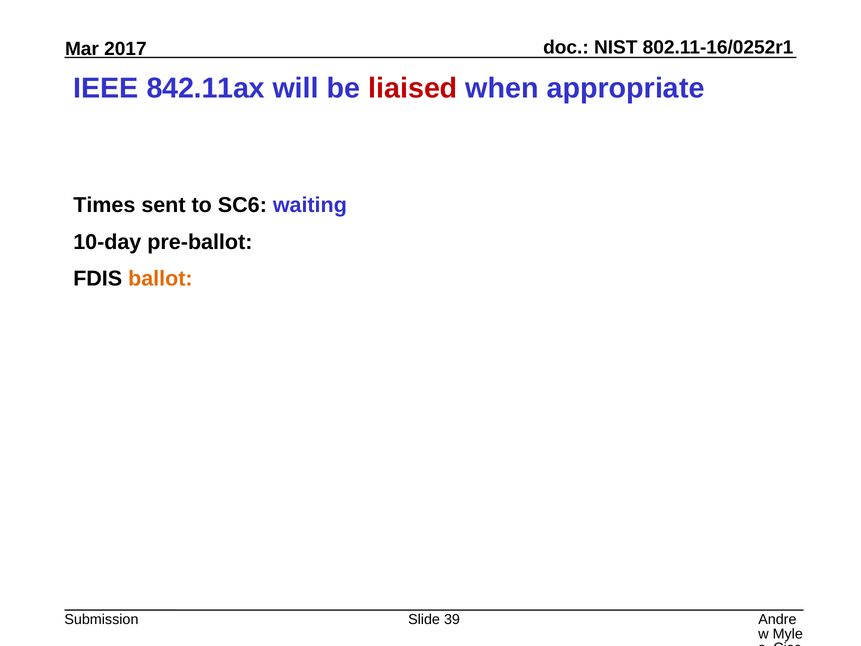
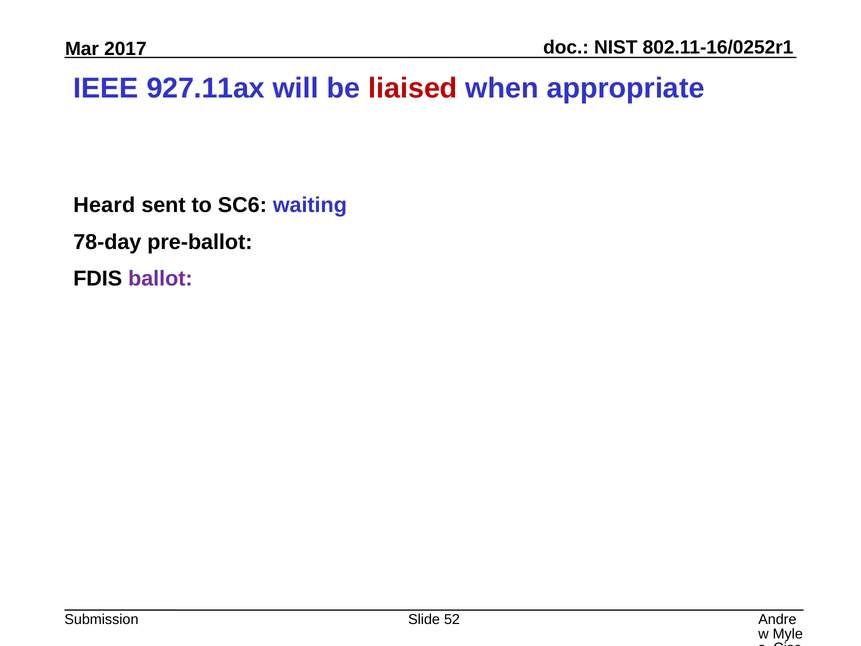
842.11ax: 842.11ax -> 927.11ax
Times: Times -> Heard
10-day: 10-day -> 78-day
ballot colour: orange -> purple
39: 39 -> 52
